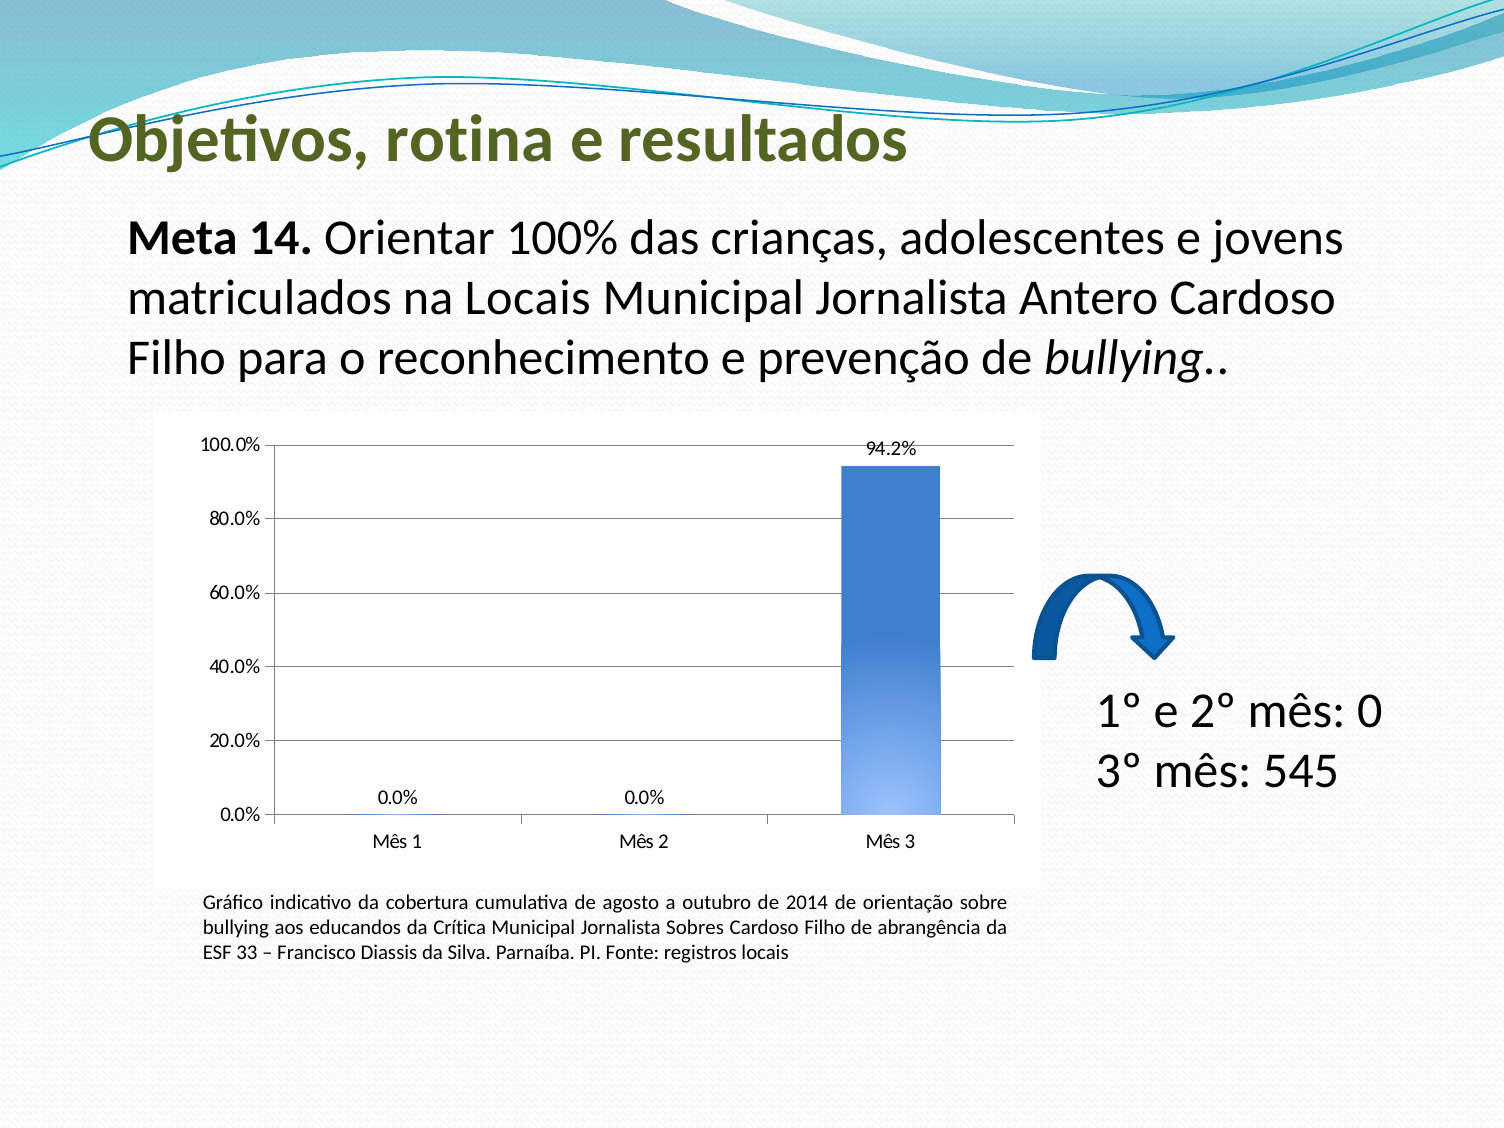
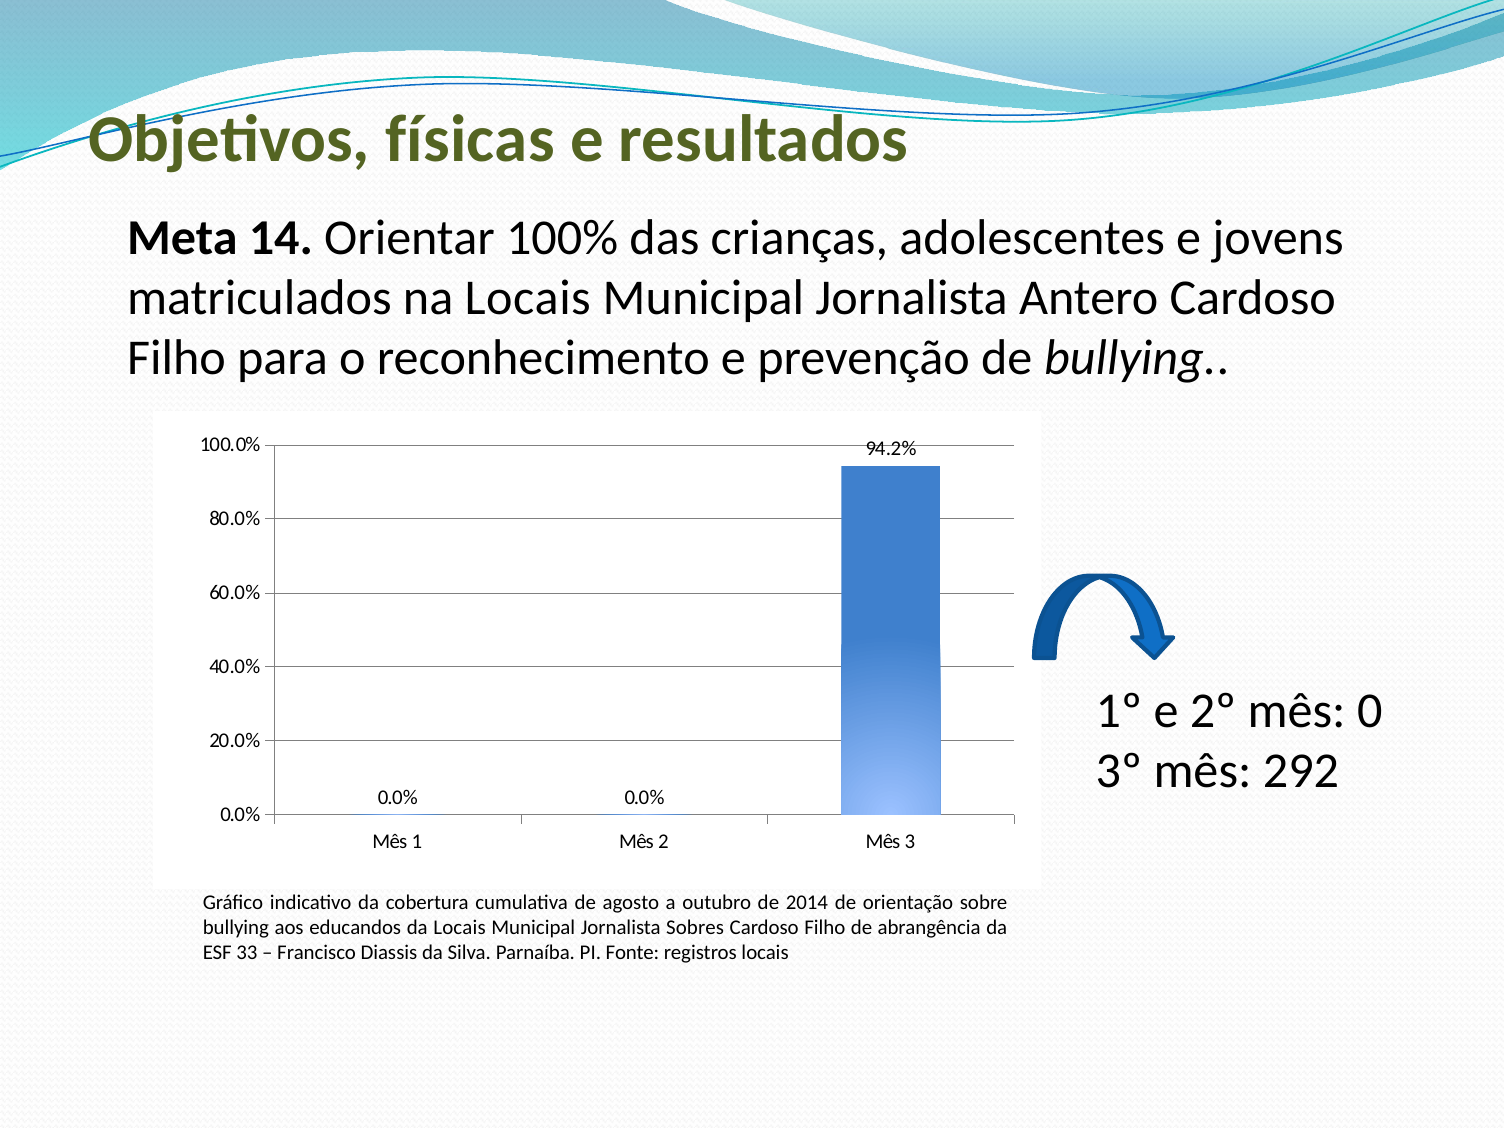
rotina: rotina -> físicas
545: 545 -> 292
da Crítica: Crítica -> Locais
